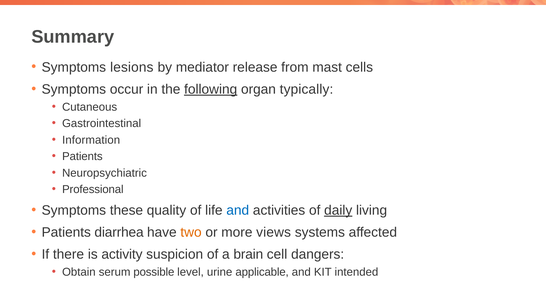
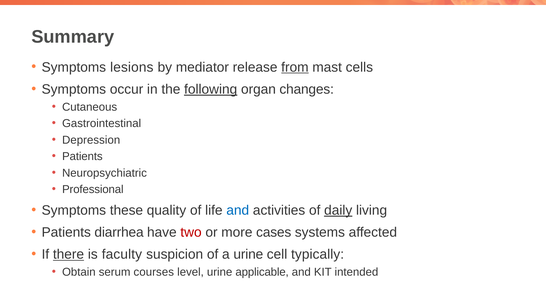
from underline: none -> present
typically: typically -> changes
Information: Information -> Depression
two colour: orange -> red
views: views -> cases
there underline: none -> present
activity: activity -> faculty
a brain: brain -> urine
dangers: dangers -> typically
possible: possible -> courses
